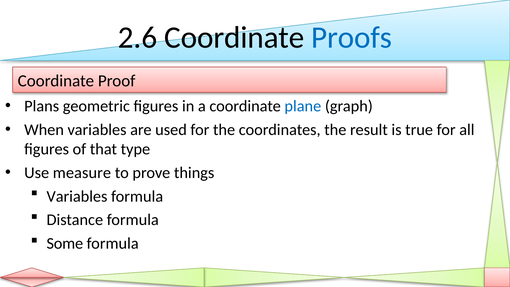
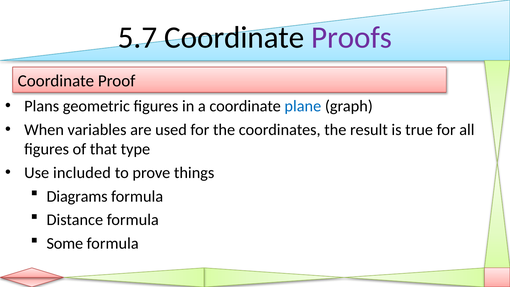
2.6: 2.6 -> 5.7
Proofs colour: blue -> purple
measure: measure -> included
Variables at (77, 196): Variables -> Diagrams
